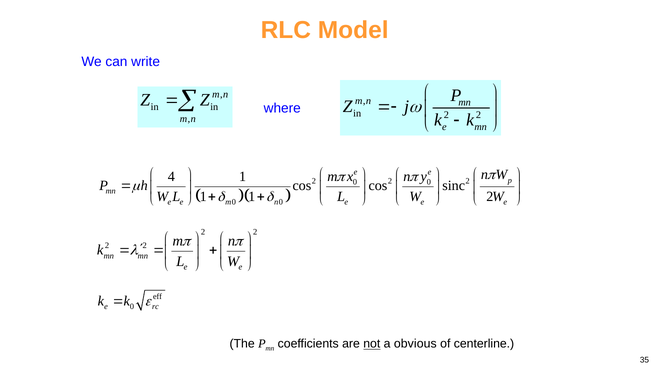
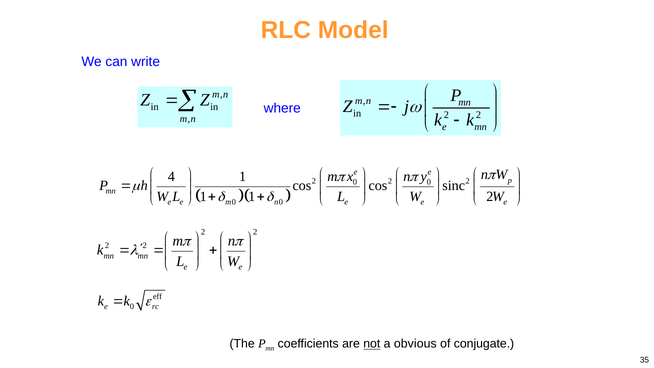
centerline: centerline -> conjugate
